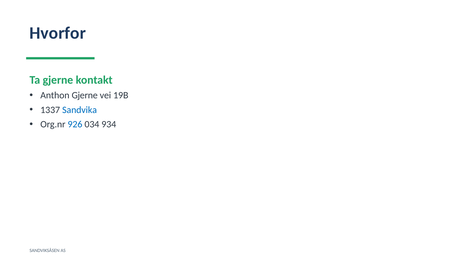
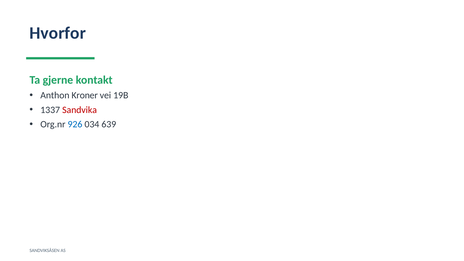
Anthon Gjerne: Gjerne -> Kroner
Sandvika colour: blue -> red
934: 934 -> 639
